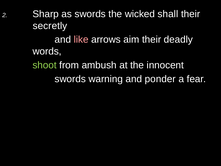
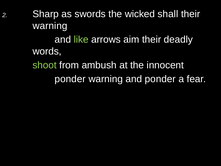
secretly at (50, 26): secretly -> warning
like colour: pink -> light green
swords at (70, 79): swords -> ponder
